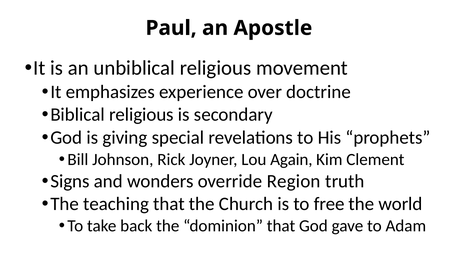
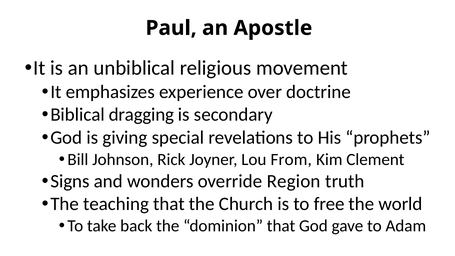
Biblical religious: religious -> dragging
Again: Again -> From
